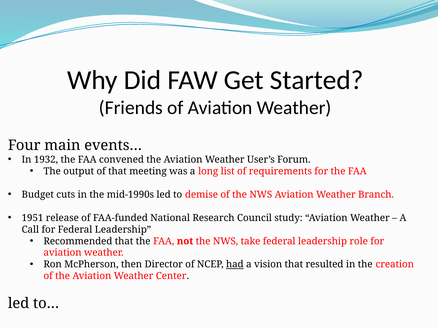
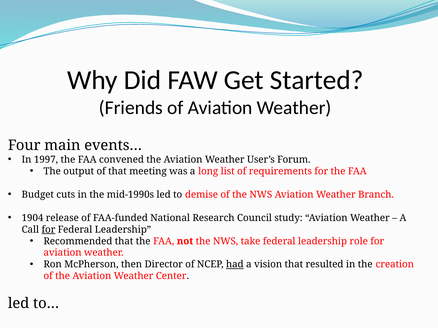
1932: 1932 -> 1997
1951: 1951 -> 1904
for at (48, 230) underline: none -> present
